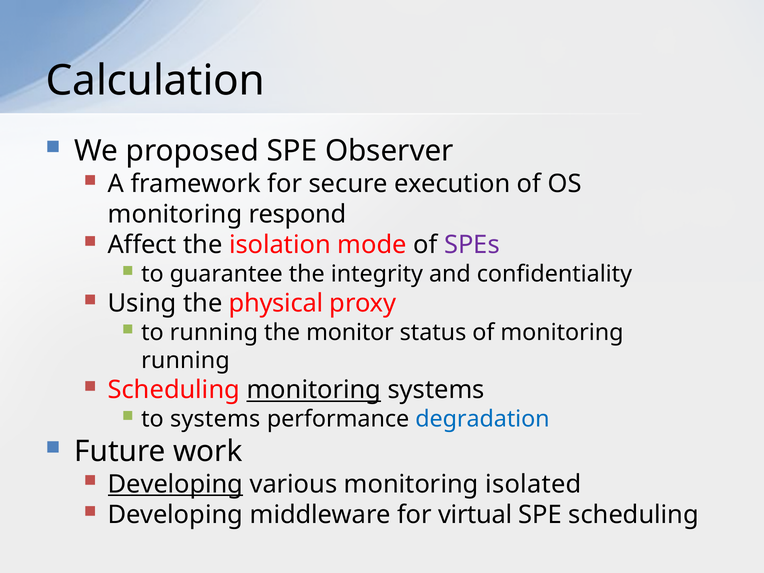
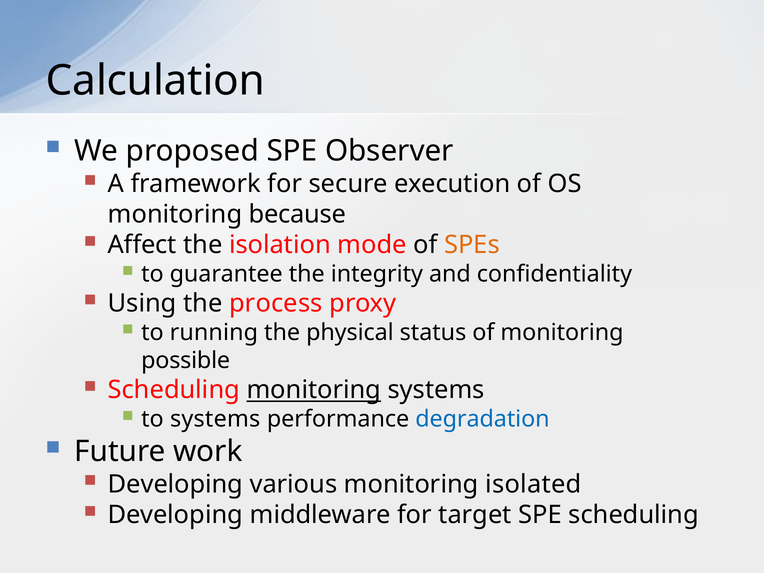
respond: respond -> because
SPEs colour: purple -> orange
physical: physical -> process
monitor: monitor -> physical
running at (185, 361): running -> possible
Developing at (175, 484) underline: present -> none
virtual: virtual -> target
